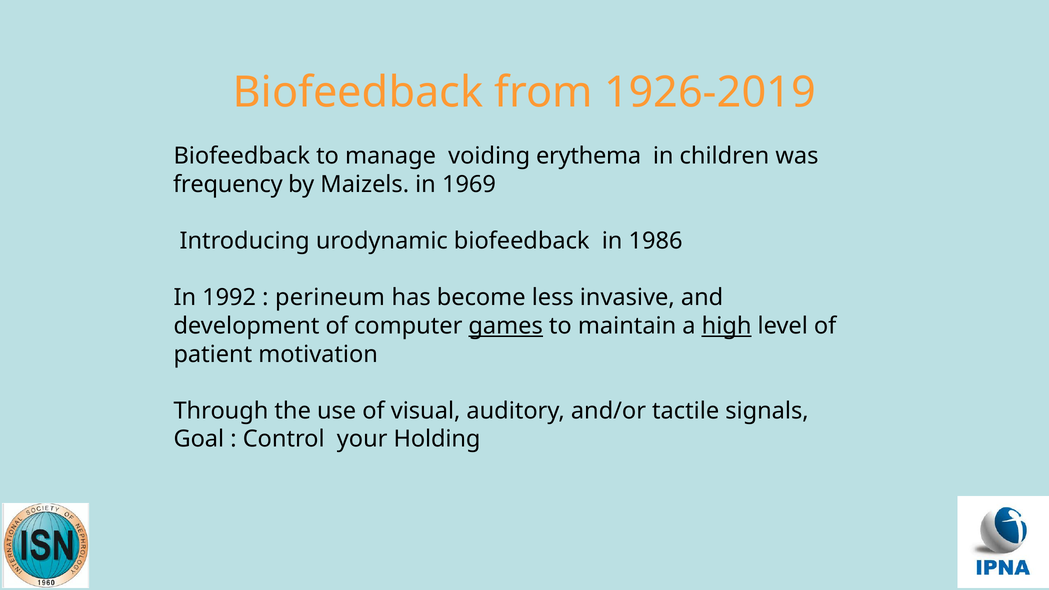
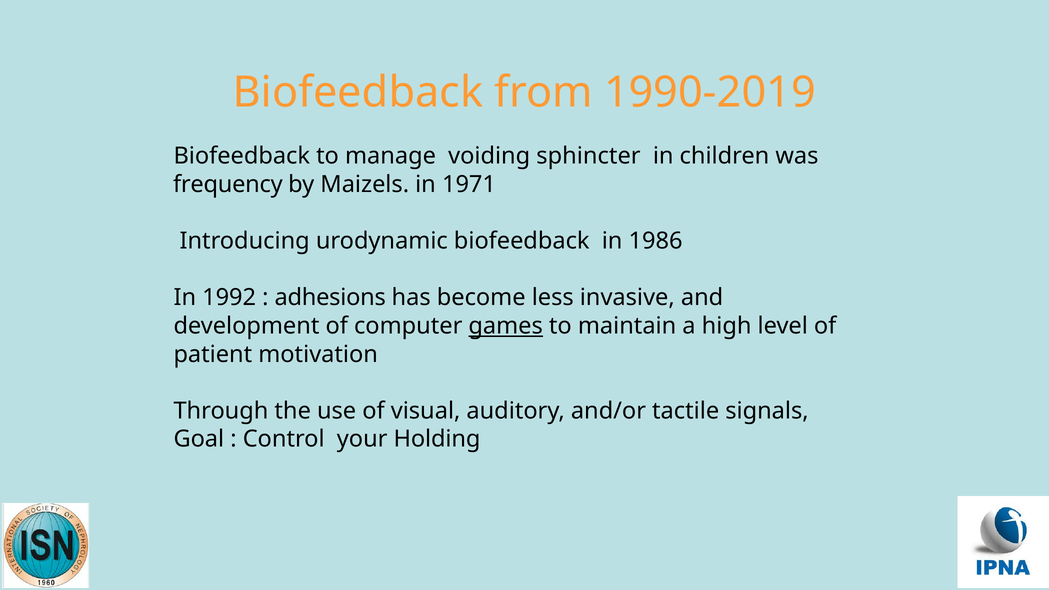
1926-2019: 1926-2019 -> 1990-2019
erythema: erythema -> sphincter
1969: 1969 -> 1971
perineum: perineum -> adhesions
high underline: present -> none
